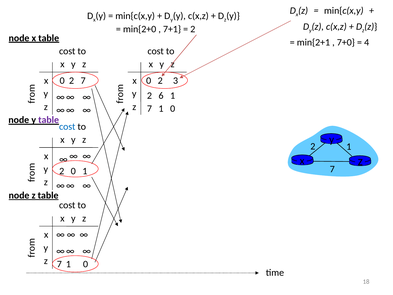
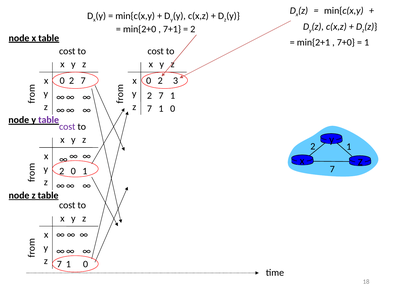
4 at (367, 42): 4 -> 1
6 at (161, 95): 6 -> 7
cost at (67, 126) colour: blue -> purple
